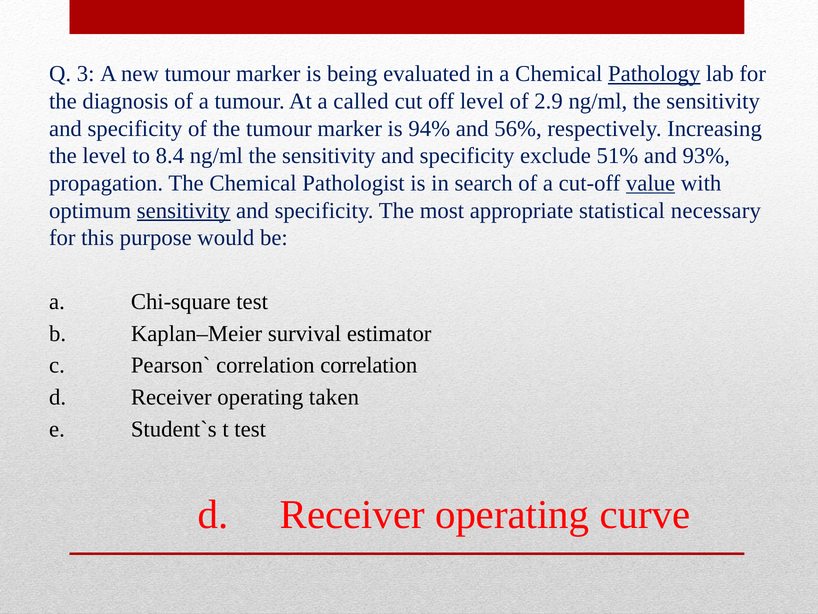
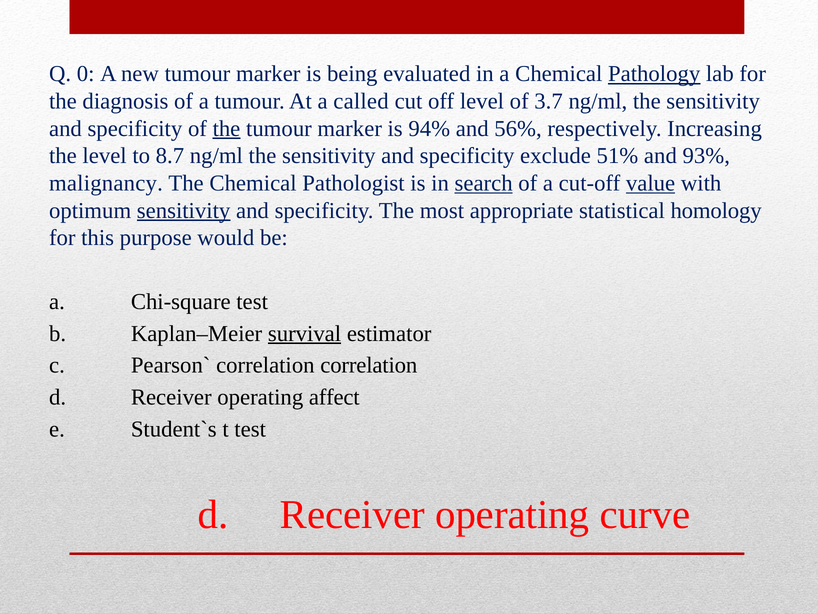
3: 3 -> 0
2.9: 2.9 -> 3.7
the at (226, 128) underline: none -> present
8.4: 8.4 -> 8.7
propagation: propagation -> malignancy
search underline: none -> present
necessary: necessary -> homology
survival underline: none -> present
taken: taken -> affect
